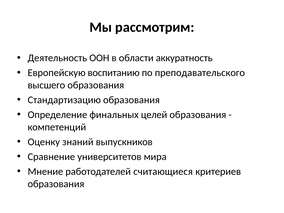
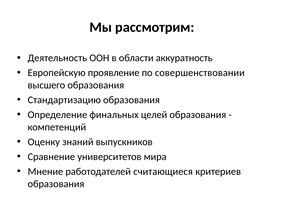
воспитанию: воспитанию -> проявление
преподавательского: преподавательского -> совершенствовании
